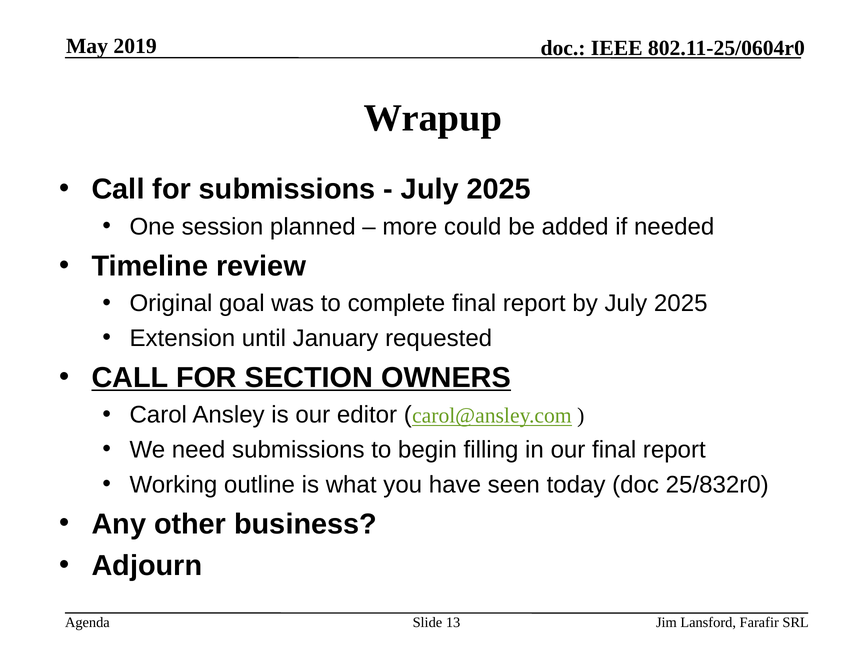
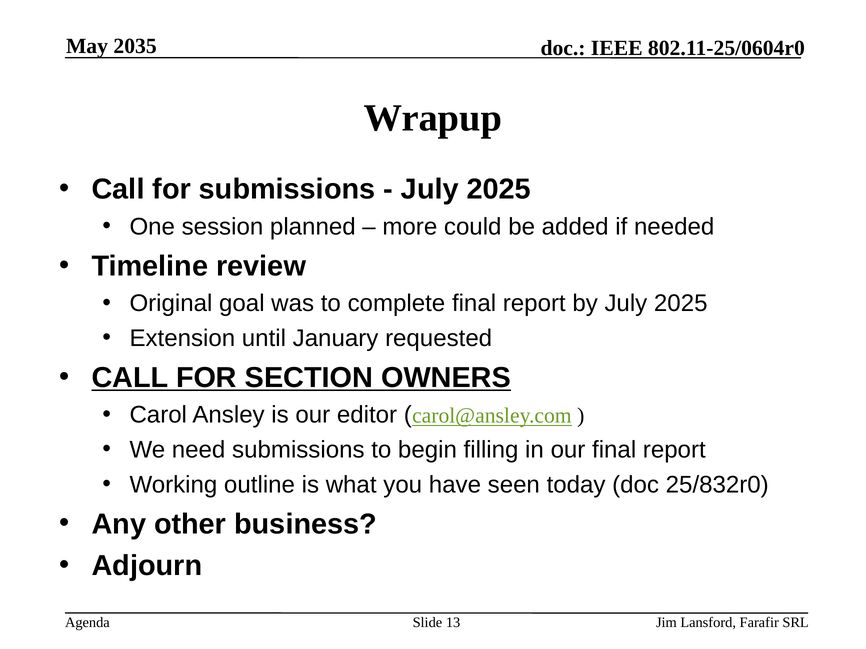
2019: 2019 -> 2035
